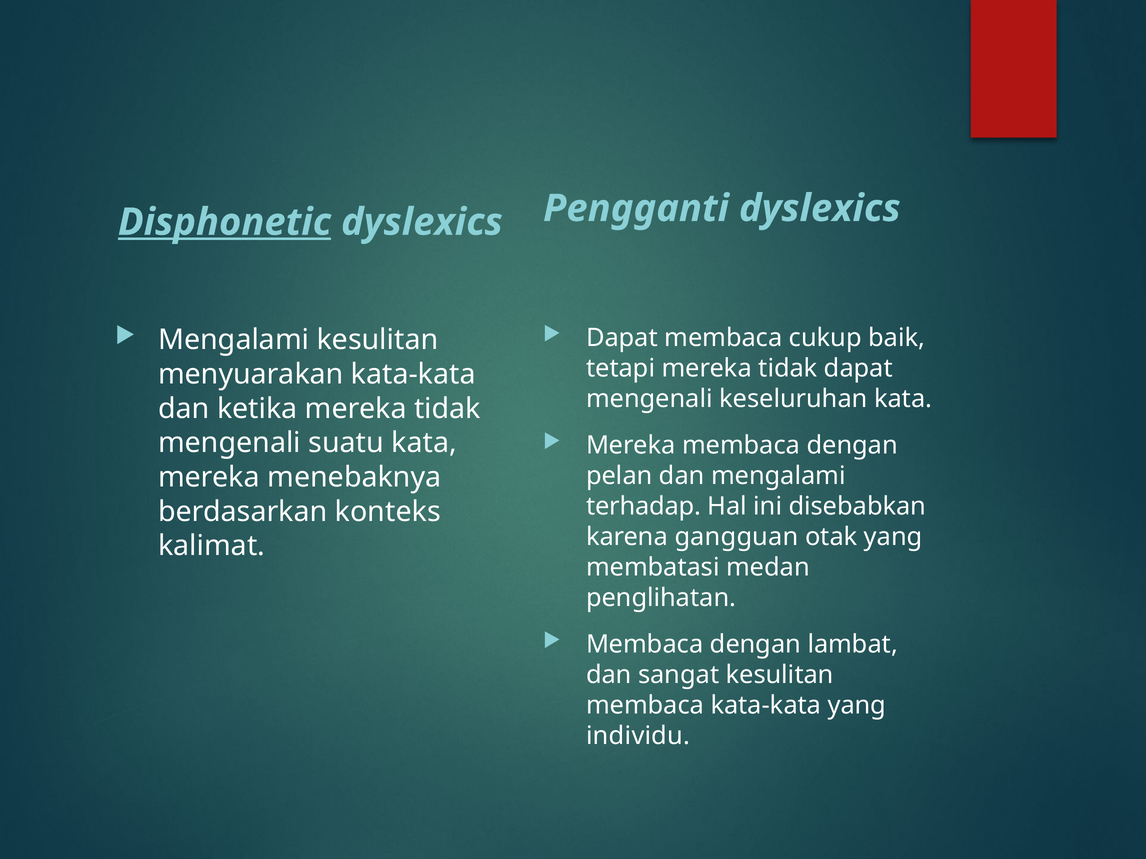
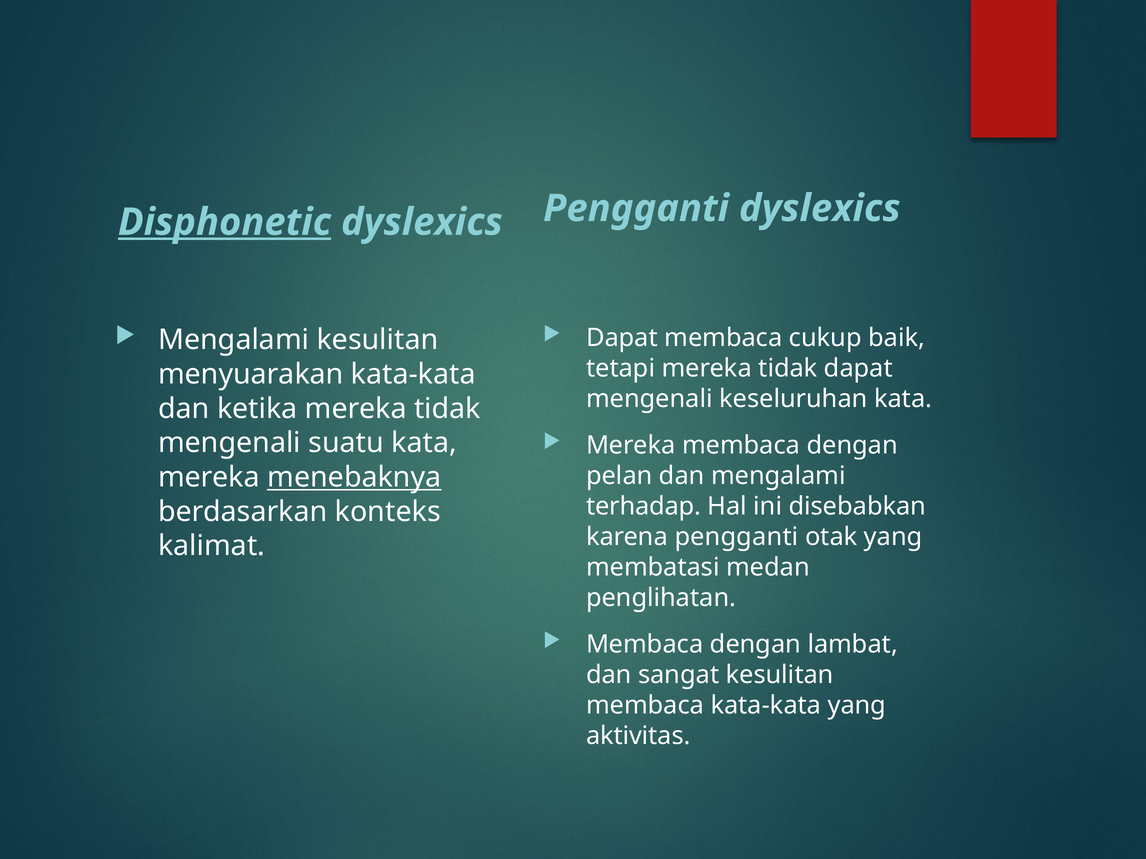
menebaknya underline: none -> present
karena gangguan: gangguan -> pengganti
individu: individu -> aktivitas
